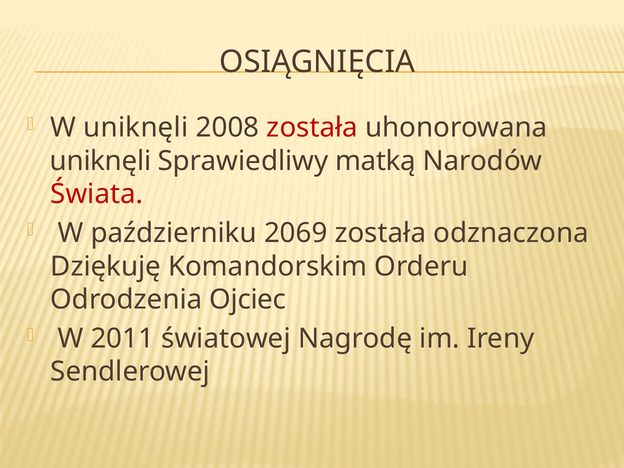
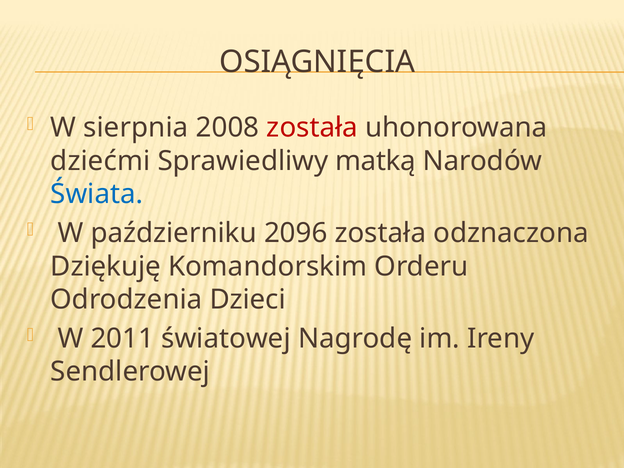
W uniknęli: uniknęli -> sierpnia
uniknęli at (101, 161): uniknęli -> dziećmi
Świata colour: red -> blue
2069: 2069 -> 2096
Ojciec: Ojciec -> Dzieci
